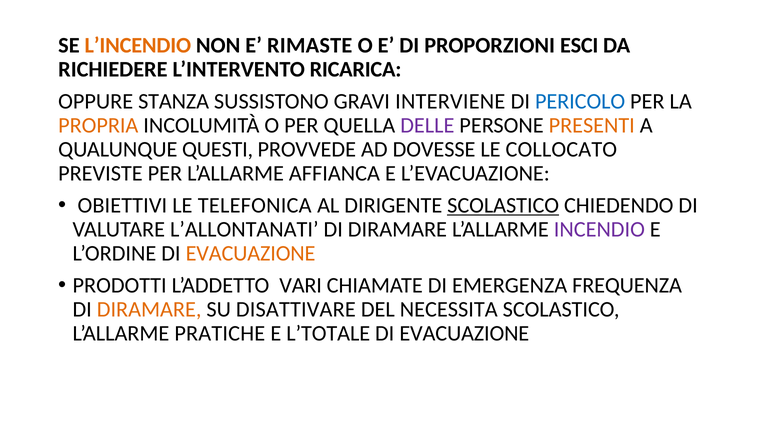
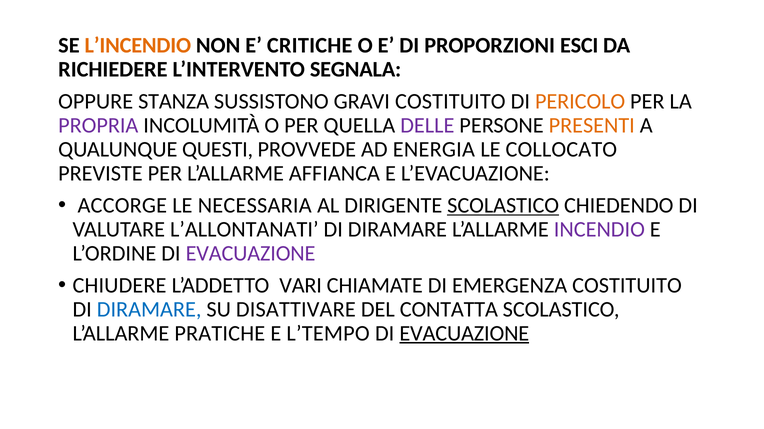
RIMASTE: RIMASTE -> CRITICHE
RICARICA: RICARICA -> SEGNALA
GRAVI INTERVIENE: INTERVIENE -> COSTITUITO
PERICOLO colour: blue -> orange
PROPRIA colour: orange -> purple
DOVESSE: DOVESSE -> ENERGIA
OBIETTIVI: OBIETTIVI -> ACCORGE
TELEFONICA: TELEFONICA -> NECESSARIA
EVACUAZIONE at (251, 254) colour: orange -> purple
PRODOTTI: PRODOTTI -> CHIUDERE
EMERGENZA FREQUENZA: FREQUENZA -> COSTITUITO
DIRAMARE at (149, 310) colour: orange -> blue
NECESSITA: NECESSITA -> CONTATTA
L’TOTALE: L’TOTALE -> L’TEMPO
EVACUAZIONE at (464, 334) underline: none -> present
